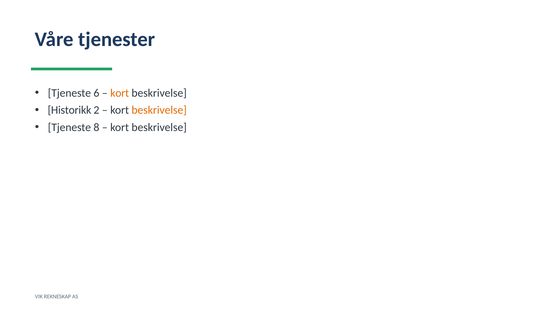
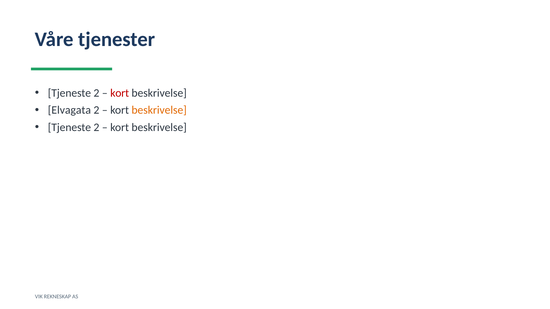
6 at (96, 93): 6 -> 2
kort at (120, 93) colour: orange -> red
Historikk: Historikk -> Elvagata
8 at (96, 128): 8 -> 2
